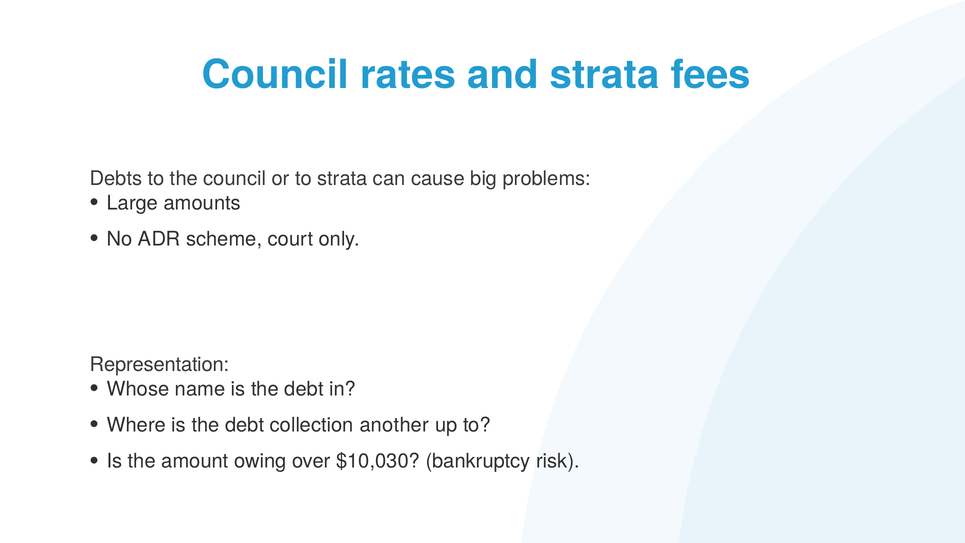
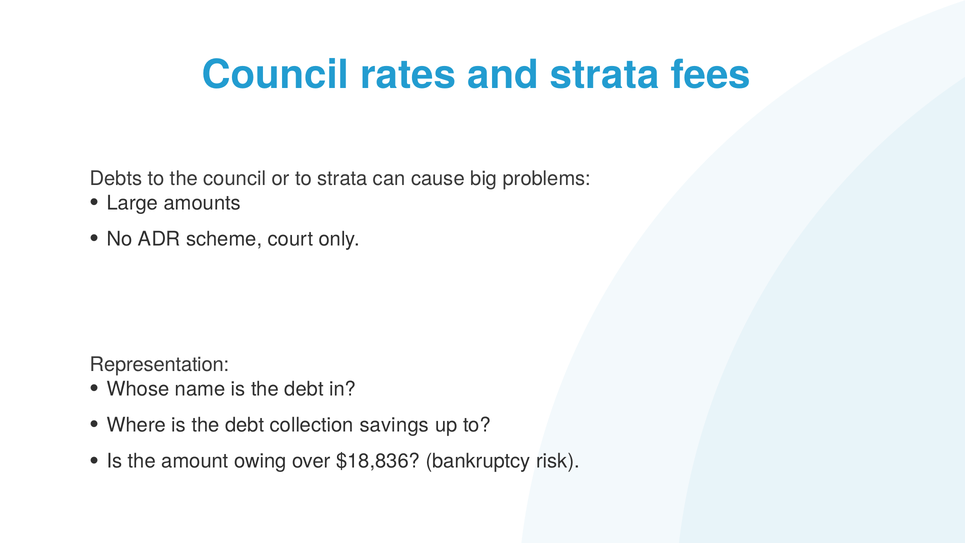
another: another -> savings
$10,030: $10,030 -> $18,836
